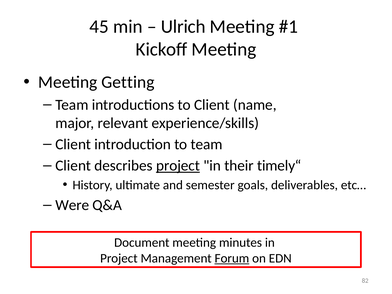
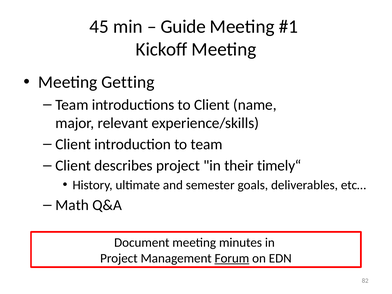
Ulrich: Ulrich -> Guide
project at (178, 166) underline: present -> none
Were: Were -> Math
